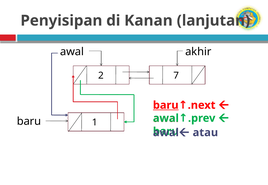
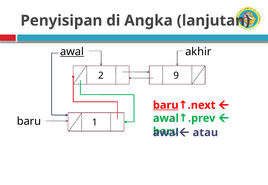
Kanan: Kanan -> Angka
awal at (72, 52) underline: none -> present
7: 7 -> 9
